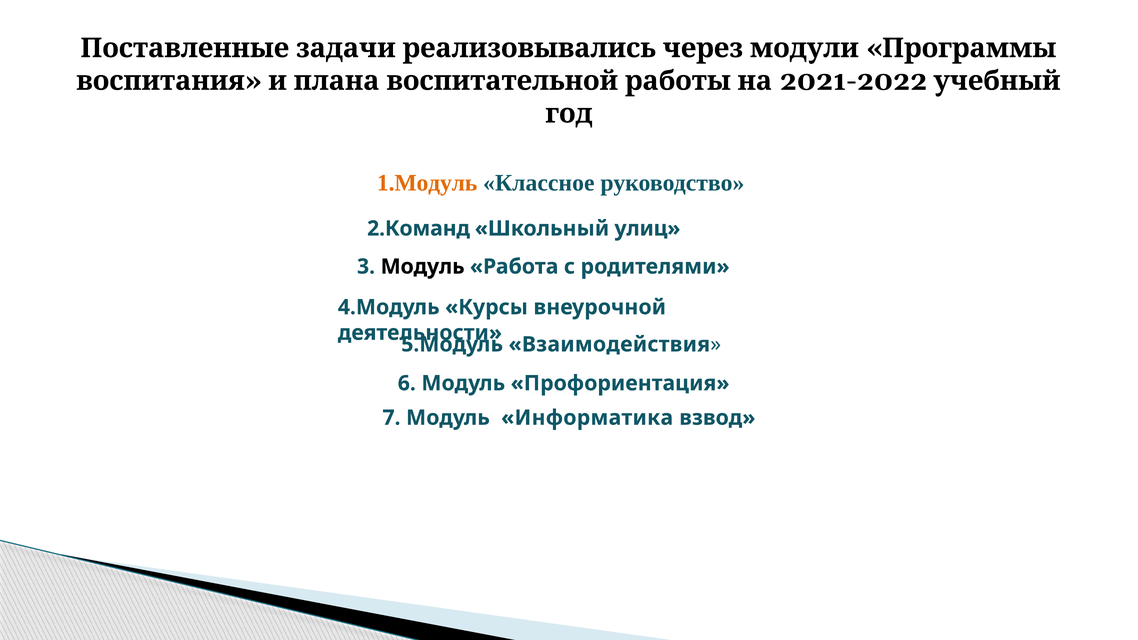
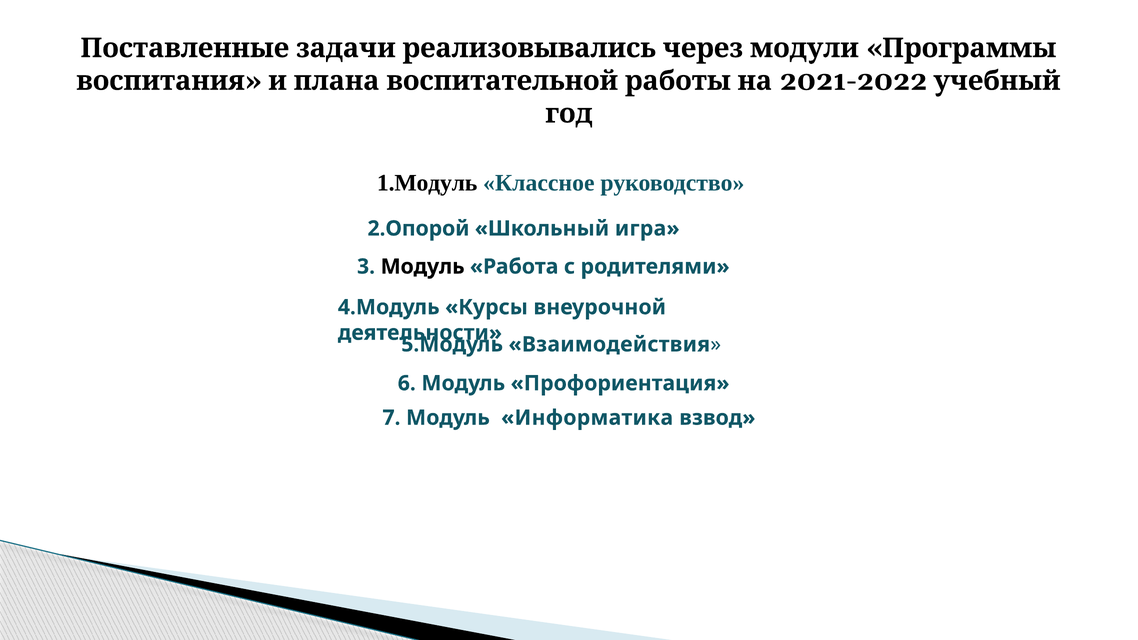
1.Модуль colour: orange -> black
2.Команд: 2.Команд -> 2.Опорой
улиц: улиц -> игра
